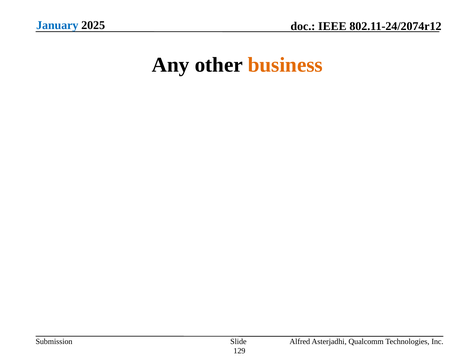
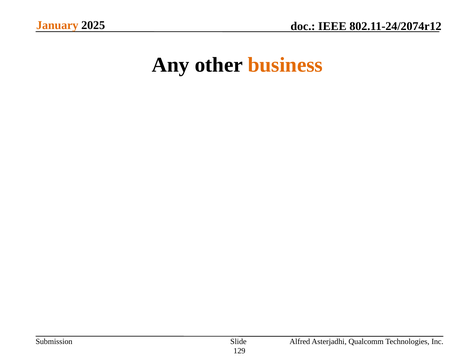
January colour: blue -> orange
